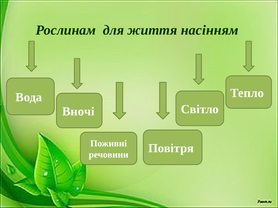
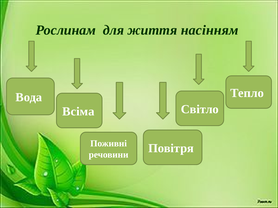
Вночі: Вночі -> Всіма
